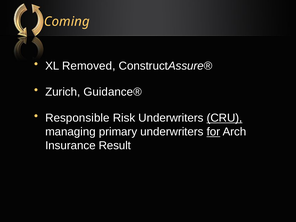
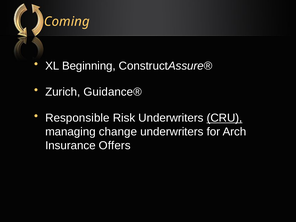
Removed: Removed -> Beginning
primary: primary -> change
for underline: present -> none
Result: Result -> Offers
